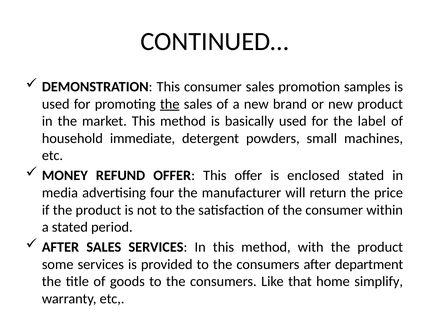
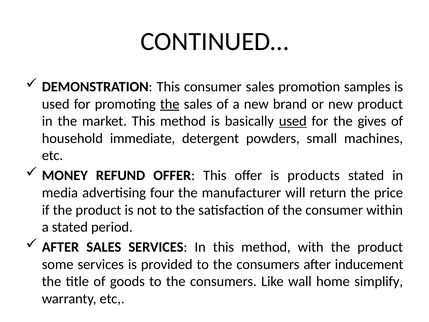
used at (293, 121) underline: none -> present
label: label -> gives
enclosed: enclosed -> products
department: department -> inducement
that: that -> wall
